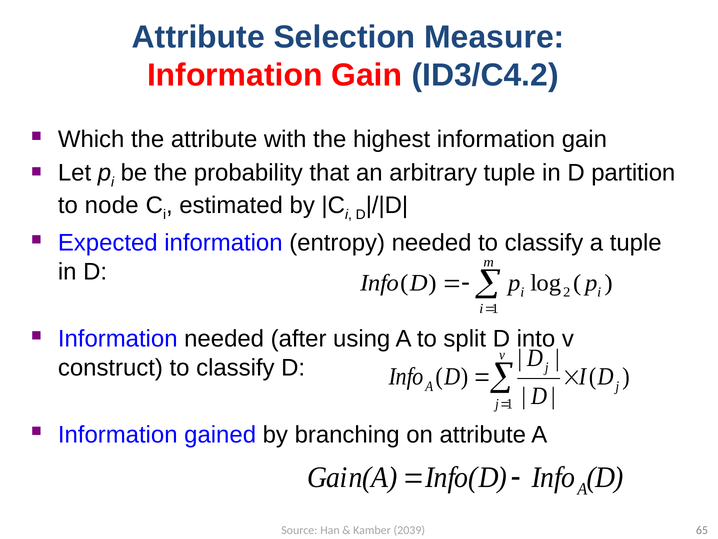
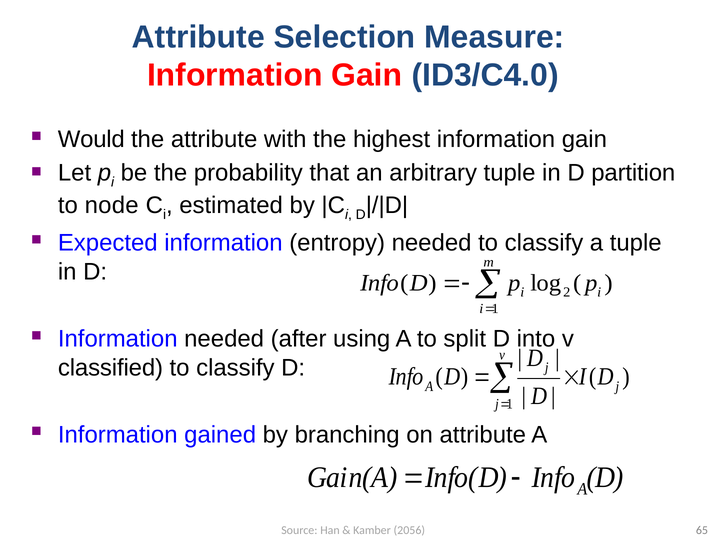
ID3/C4.2: ID3/C4.2 -> ID3/C4.0
Which: Which -> Would
construct: construct -> classified
2039: 2039 -> 2056
